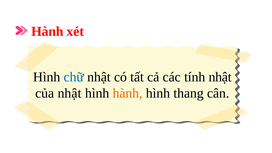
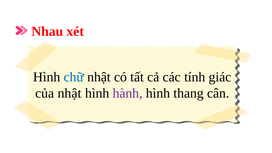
Hành at (47, 31): Hành -> Nhau
tính nhật: nhật -> giác
hành at (128, 93) colour: orange -> purple
